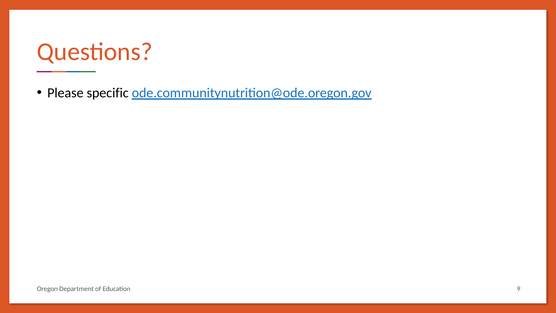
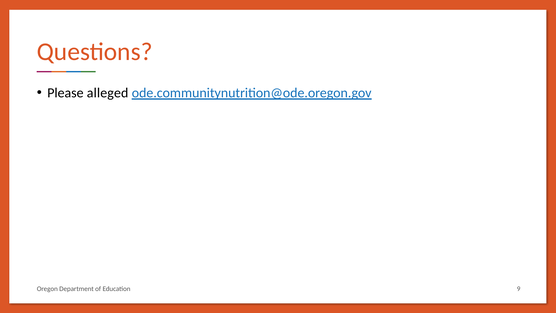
specific: specific -> alleged
